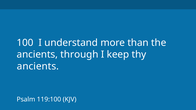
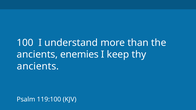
through: through -> enemies
